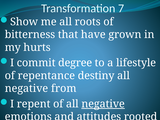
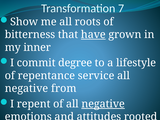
have underline: none -> present
hurts: hurts -> inner
destiny: destiny -> service
